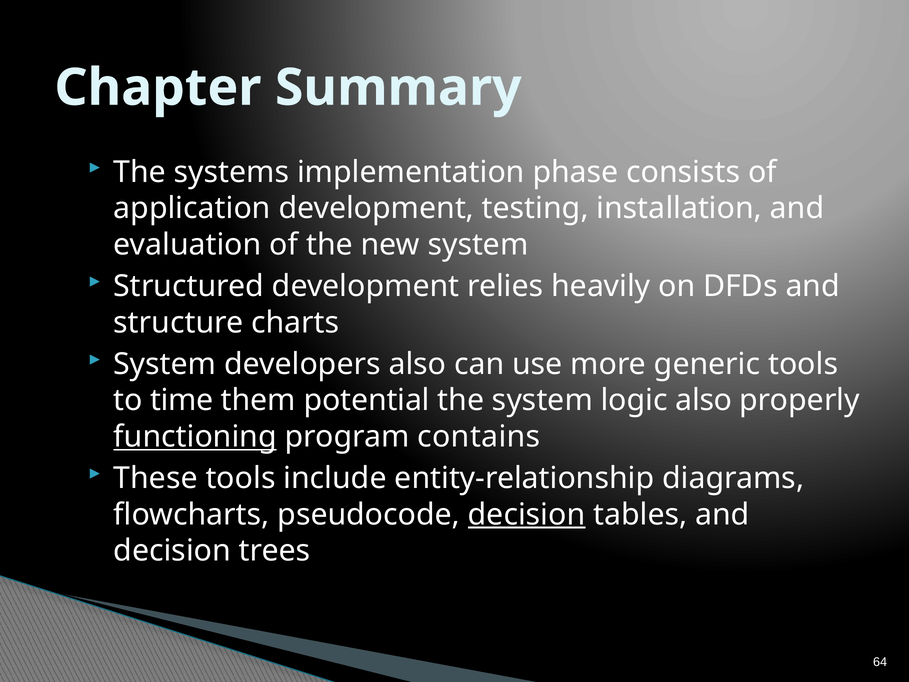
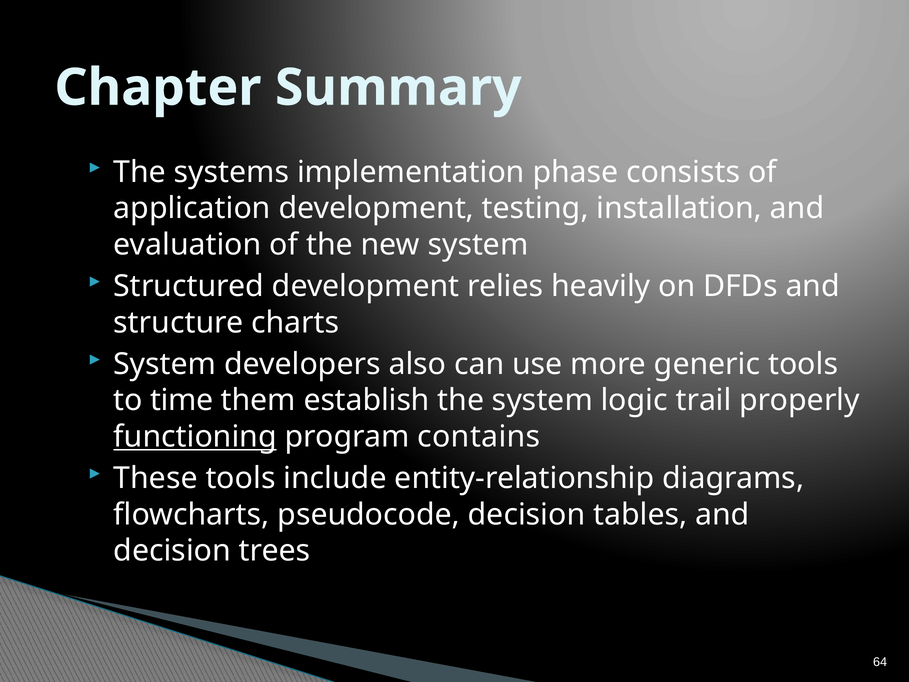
potential: potential -> establish
logic also: also -> trail
decision at (527, 514) underline: present -> none
